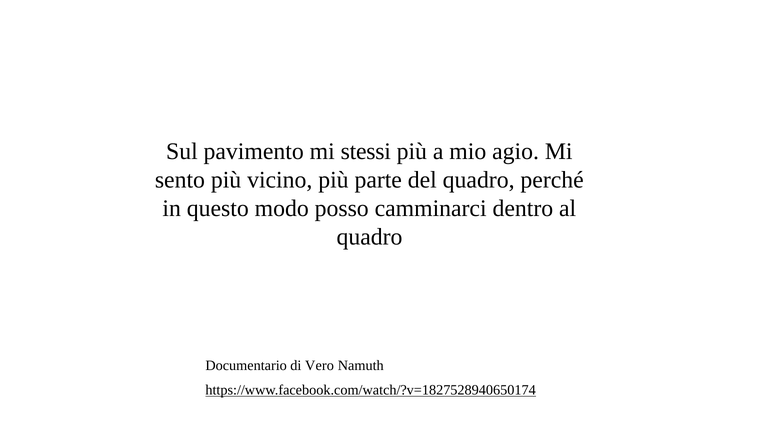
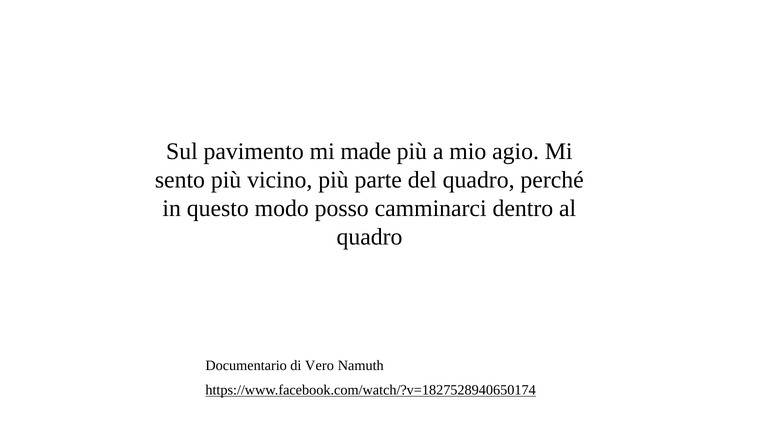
stessi: stessi -> made
